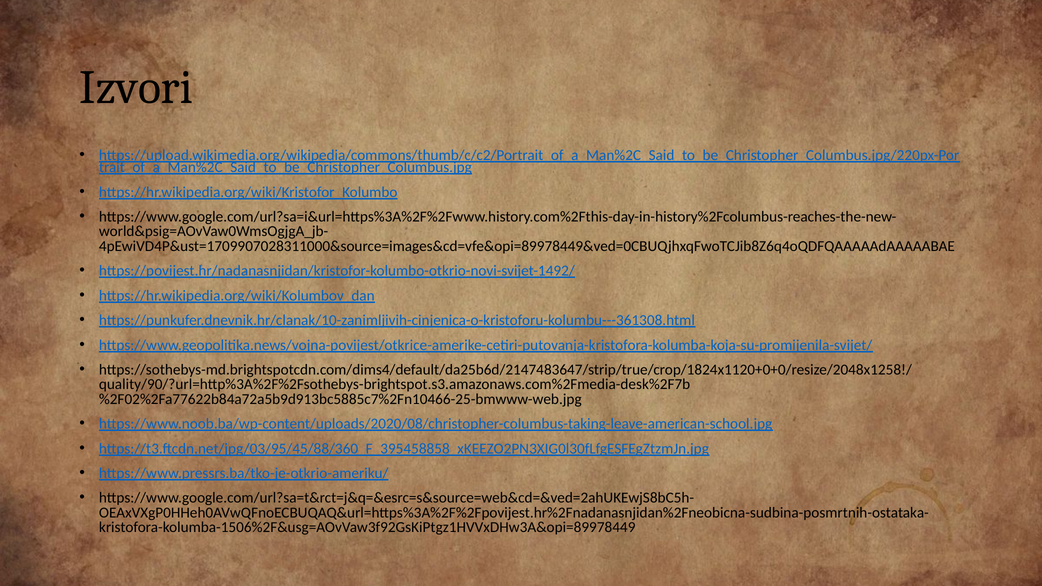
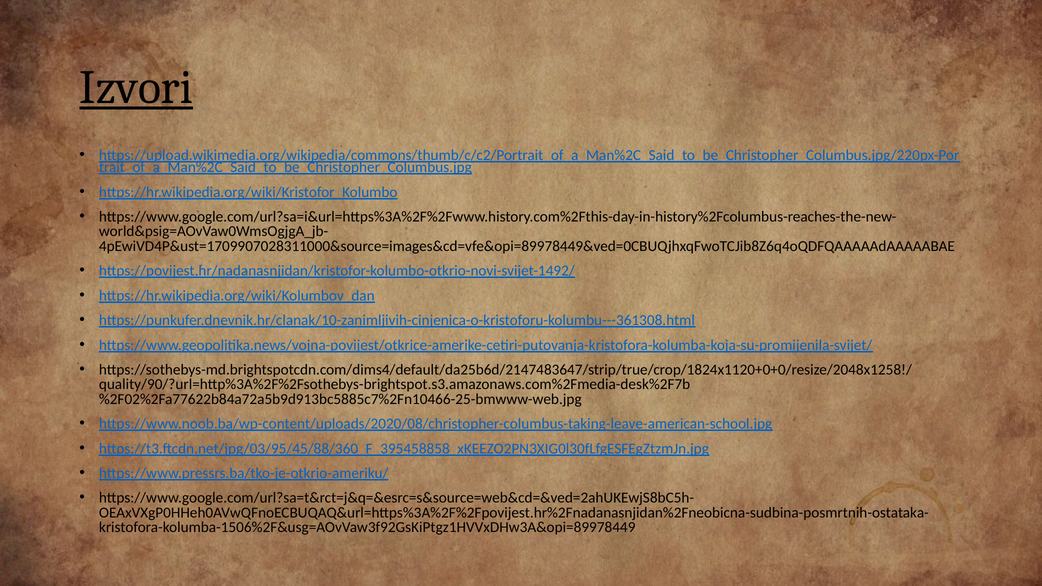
Izvori underline: none -> present
